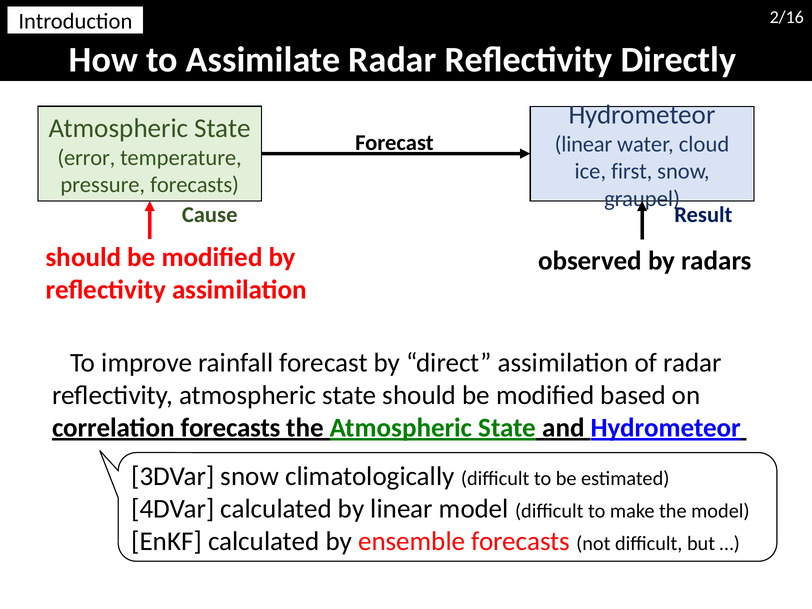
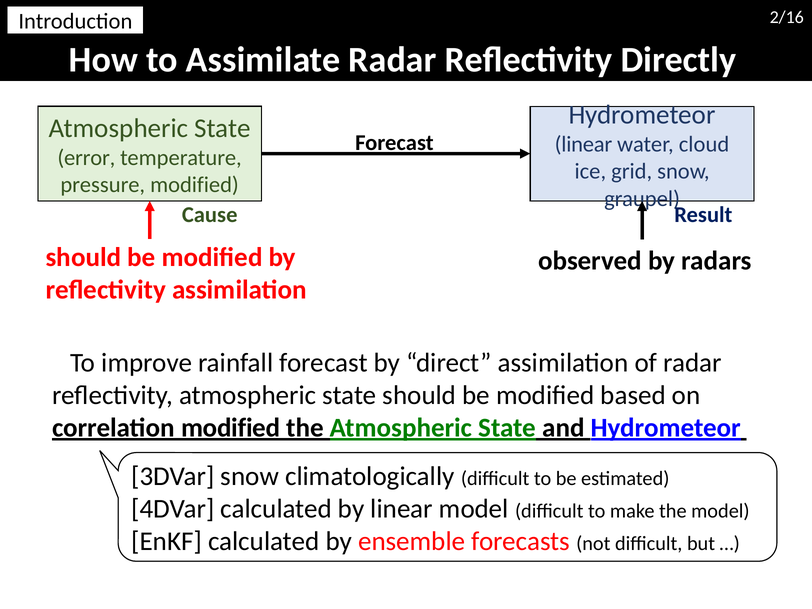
first: first -> grid
pressure forecasts: forecasts -> modified
correlation forecasts: forecasts -> modified
